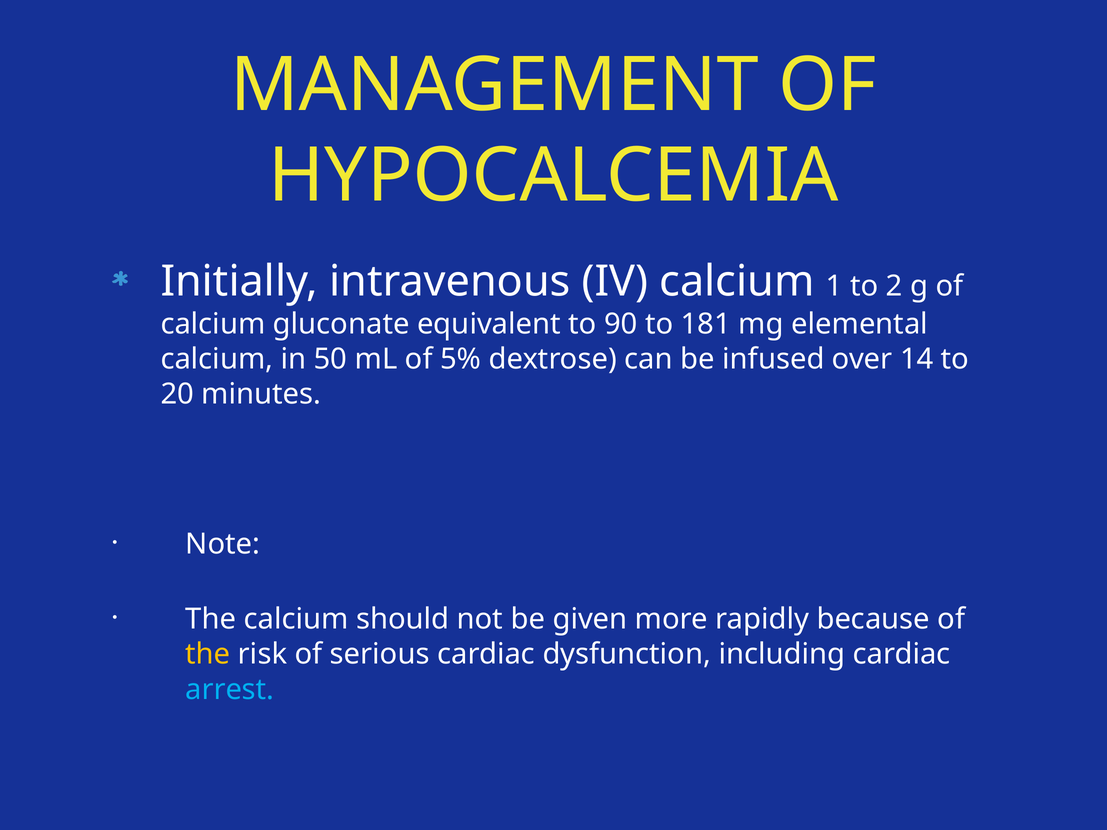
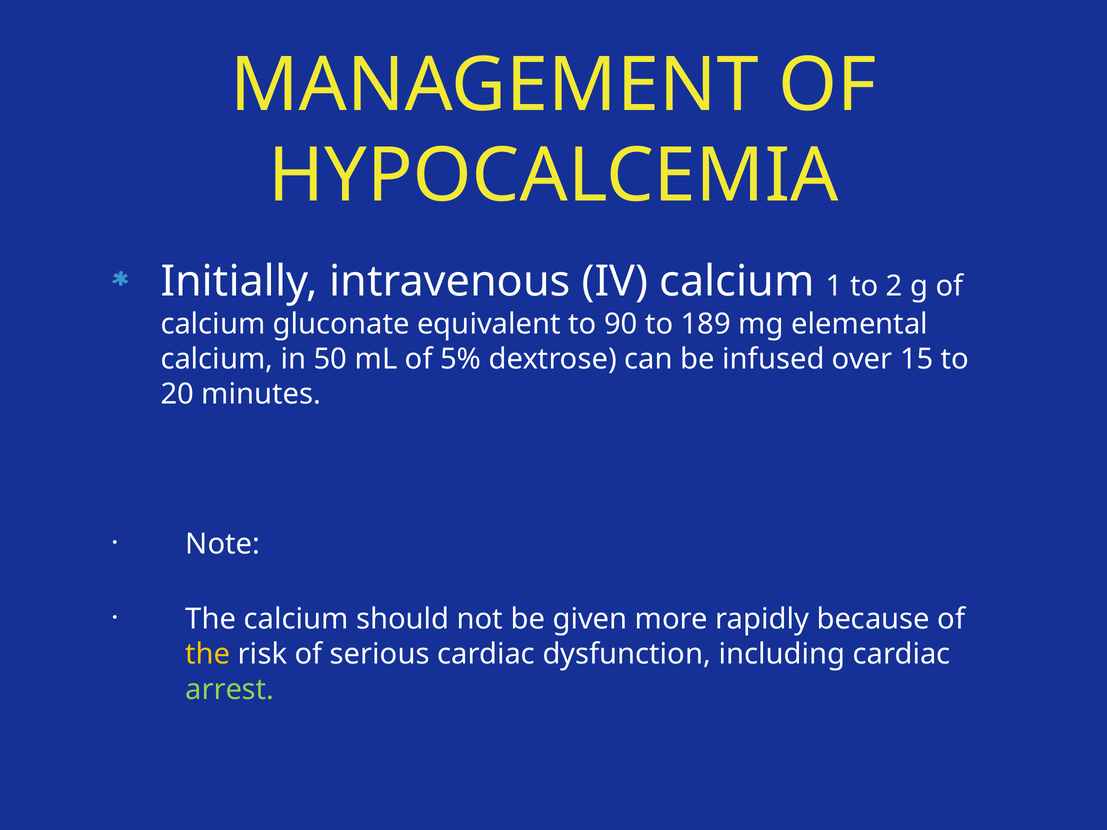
181: 181 -> 189
14: 14 -> 15
arrest colour: light blue -> light green
